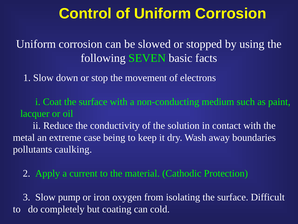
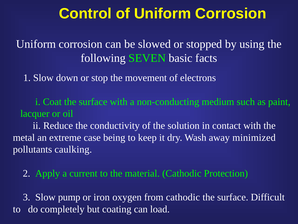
boundaries: boundaries -> minimized
from isolating: isolating -> cathodic
cold: cold -> load
